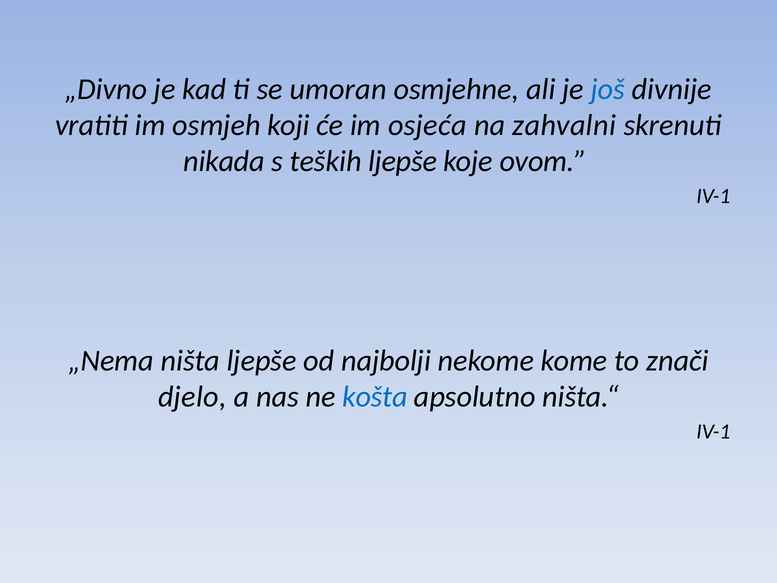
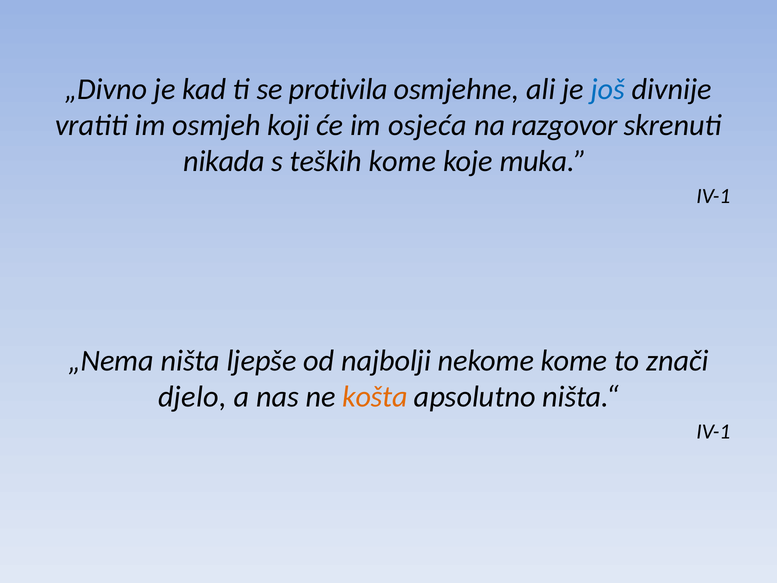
umoran: umoran -> protivila
zahvalni: zahvalni -> razgovor
teških ljepše: ljepše -> kome
ovom: ovom -> muka
košta colour: blue -> orange
